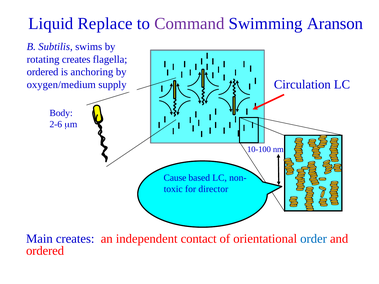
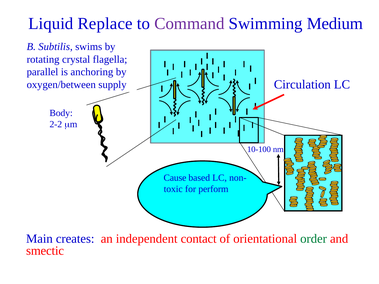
Aranson: Aranson -> Medium
rotating creates: creates -> crystal
ordered at (43, 72): ordered -> parallel
oxygen/medium: oxygen/medium -> oxygen/between
2-6: 2-6 -> 2-2
director: director -> perform
order colour: blue -> green
ordered at (45, 251): ordered -> smectic
